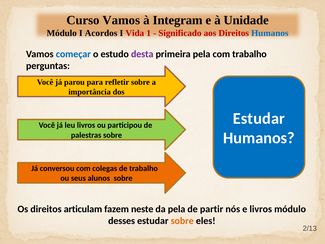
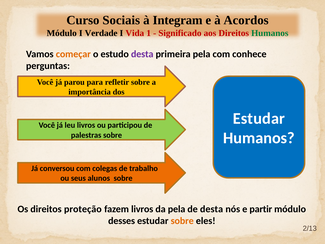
Curso Vamos: Vamos -> Sociais
Unidade: Unidade -> Acordos
Acordos: Acordos -> Verdade
Humanos at (270, 33) colour: blue -> green
começar colour: blue -> orange
com trabalho: trabalho -> conhece
articulam: articulam -> proteção
fazem neste: neste -> livros
de partir: partir -> desta
e livros: livros -> partir
